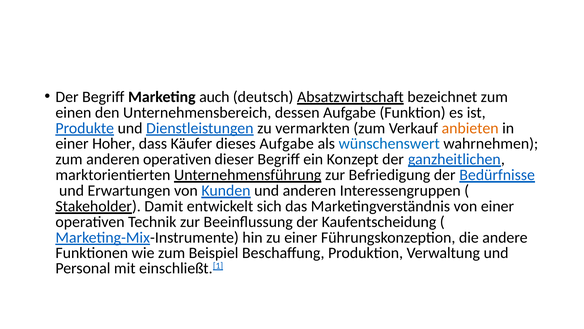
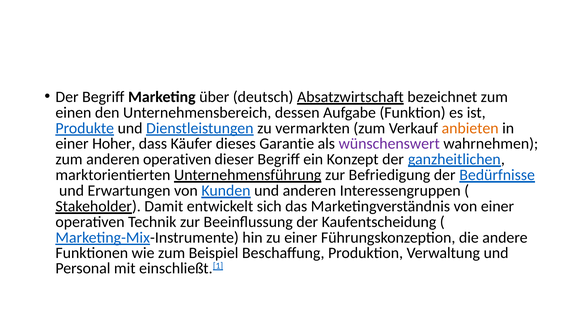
auch: auch -> über
dieses Aufgabe: Aufgabe -> Garantie
wünschenswert colour: blue -> purple
